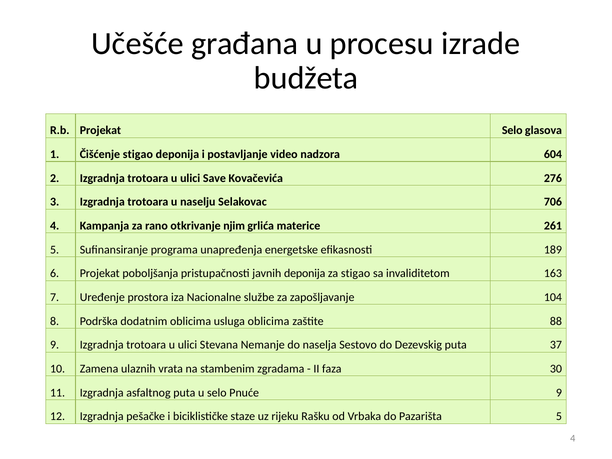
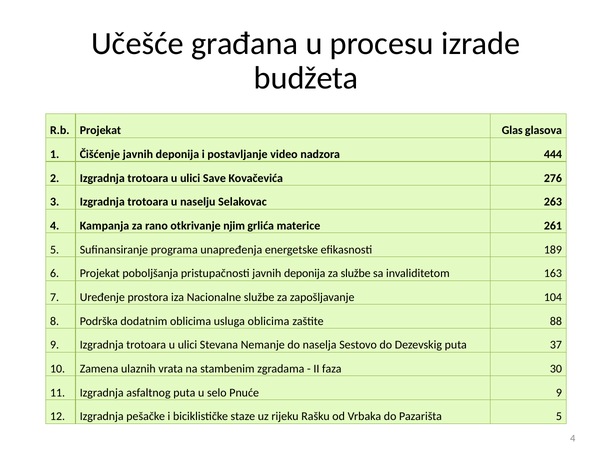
Projekat Selo: Selo -> Glas
Čišćenje stigao: stigao -> javnih
604: 604 -> 444
706: 706 -> 263
za stigao: stigao -> službe
